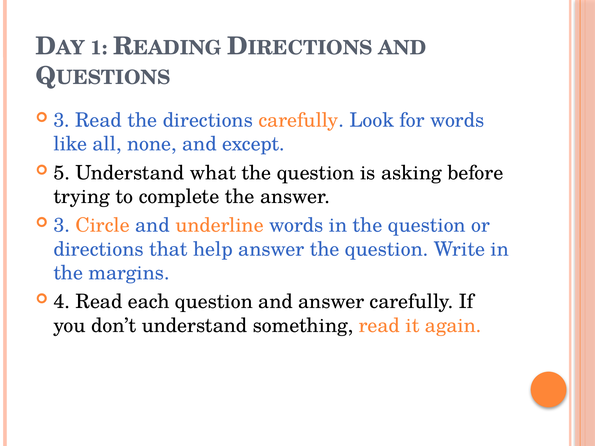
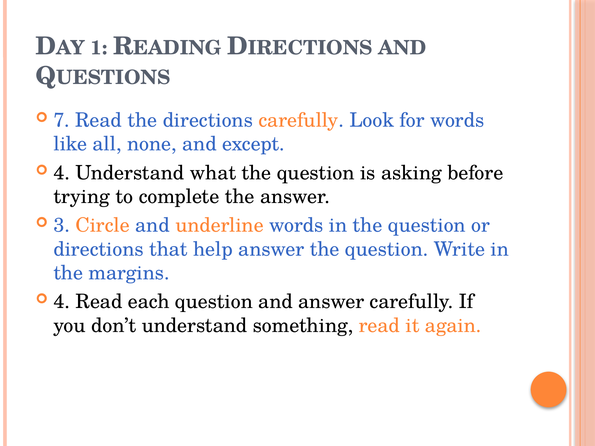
3 at (62, 120): 3 -> 7
5 at (62, 173): 5 -> 4
